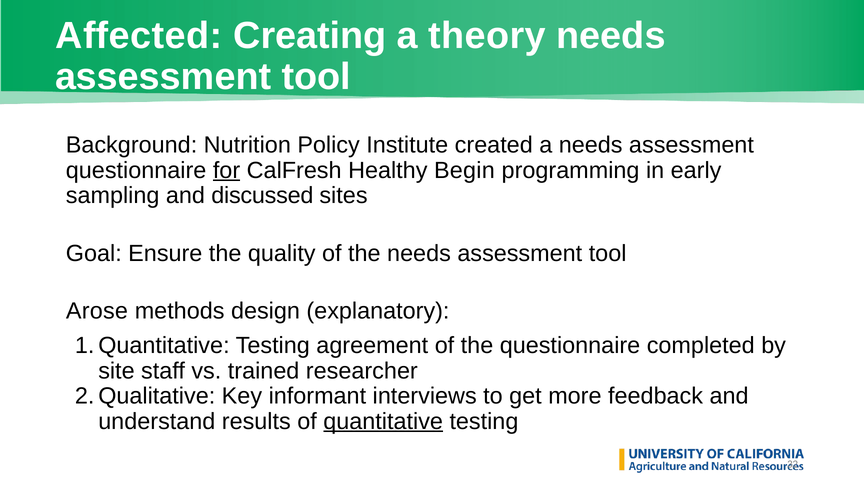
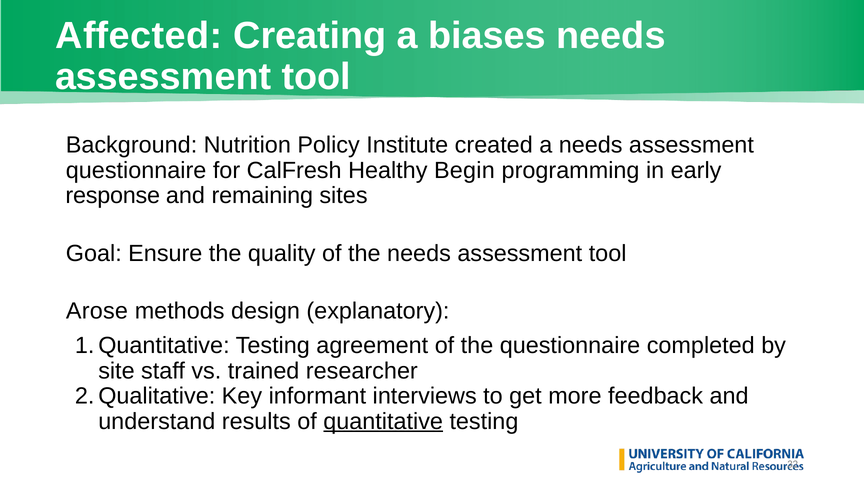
theory: theory -> biases
for underline: present -> none
sampling: sampling -> response
discussed: discussed -> remaining
